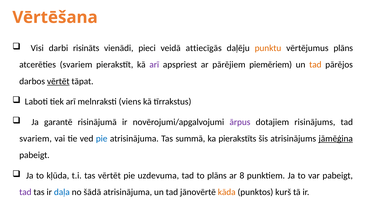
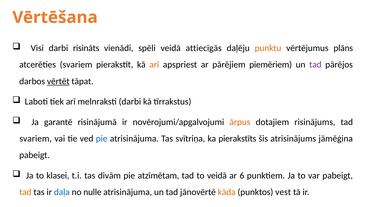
pieci: pieci -> spēli
arī at (154, 65) colour: purple -> orange
tad at (315, 65) colour: orange -> purple
melnraksti viens: viens -> darbi
ārpus colour: purple -> orange
summā: summā -> svītriņa
jāmēģina underline: present -> none
kļūda: kļūda -> klasei
tas vērtēt: vērtēt -> divām
uzdevuma: uzdevuma -> atzīmētam
to plāns: plāns -> veidā
8: 8 -> 6
tad at (25, 192) colour: purple -> orange
šādā: šādā -> nulle
kurš: kurš -> vest
